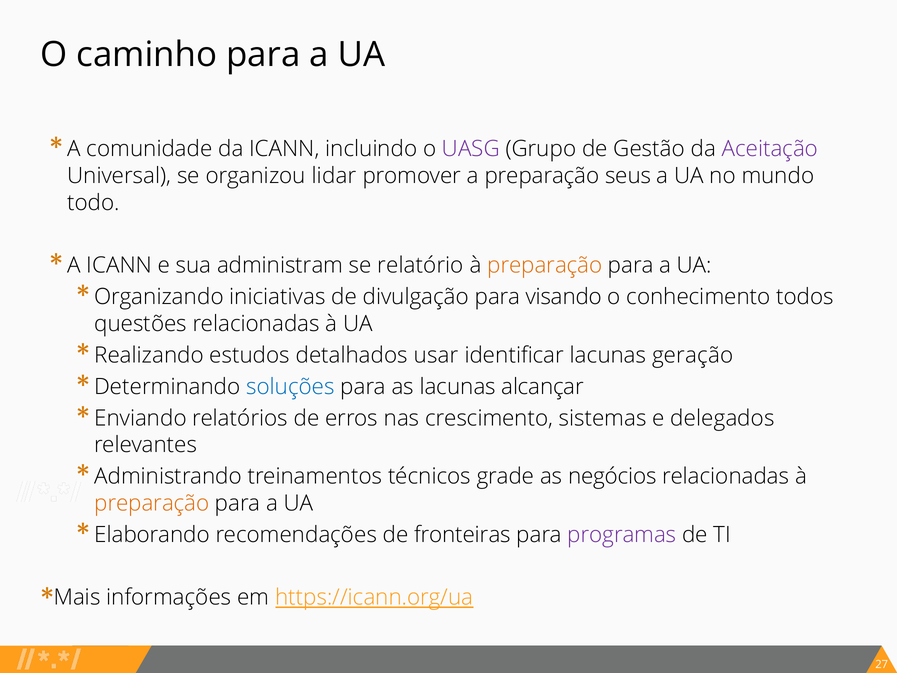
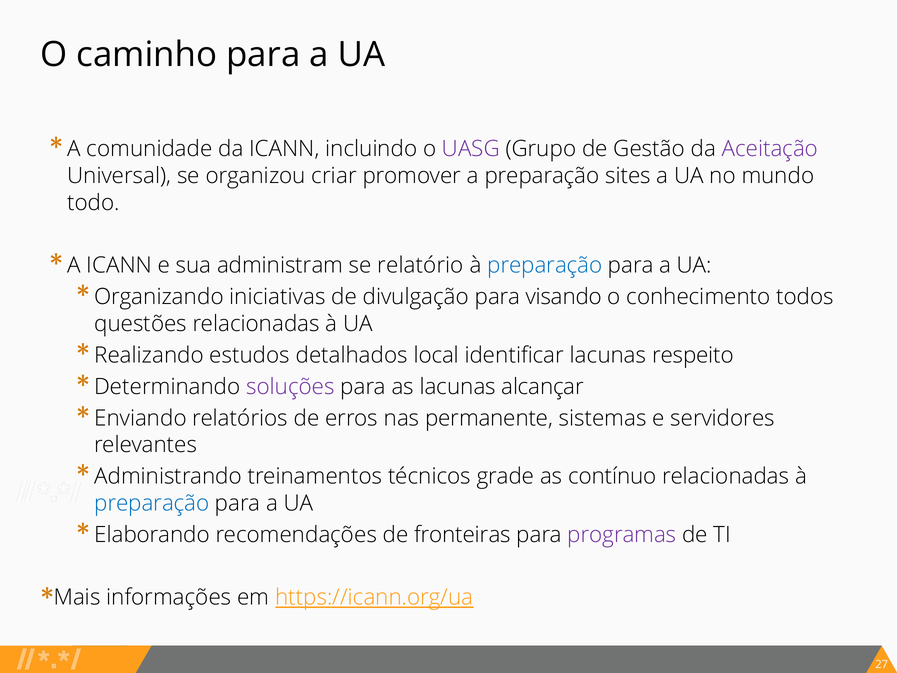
lidar: lidar -> criar
seus: seus -> sites
preparação at (545, 265) colour: orange -> blue
usar: usar -> local
geração: geração -> respeito
soluções colour: blue -> purple
crescimento: crescimento -> permanente
delegados: delegados -> servidores
negócios: negócios -> contínuo
preparação at (152, 503) colour: orange -> blue
